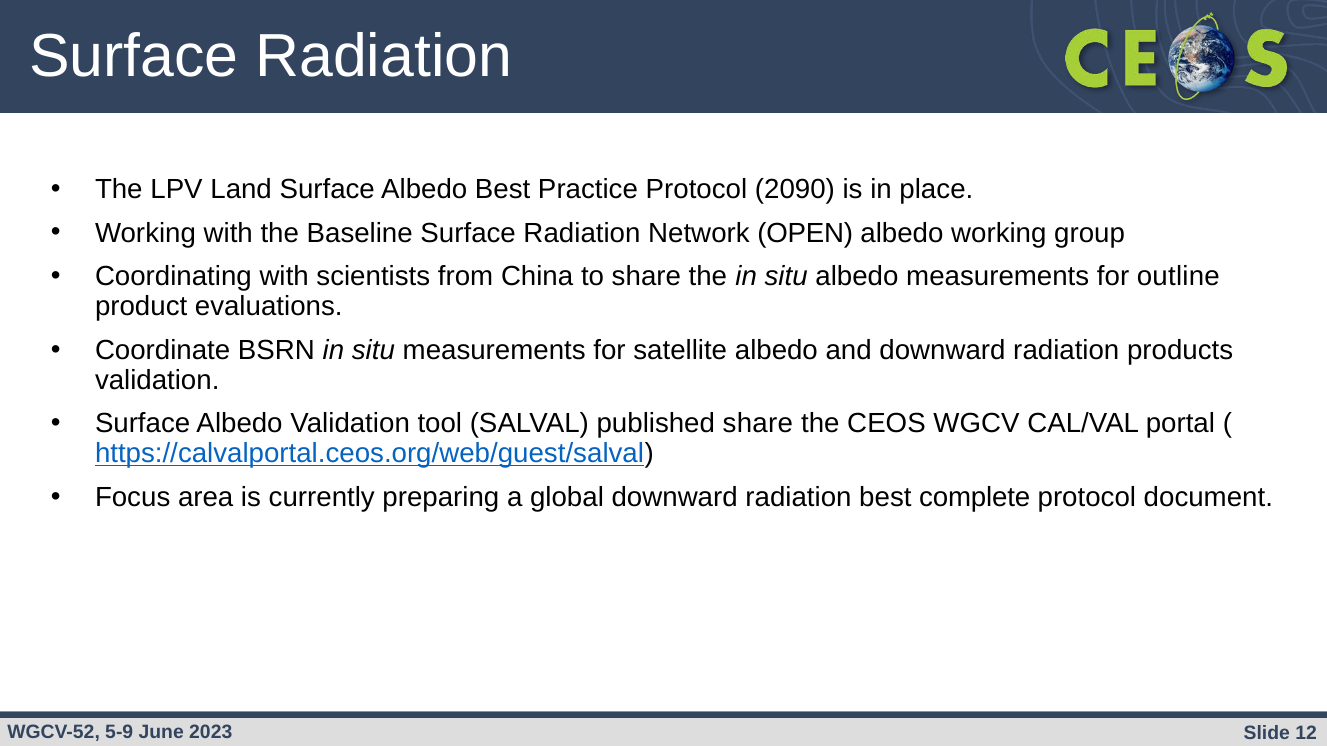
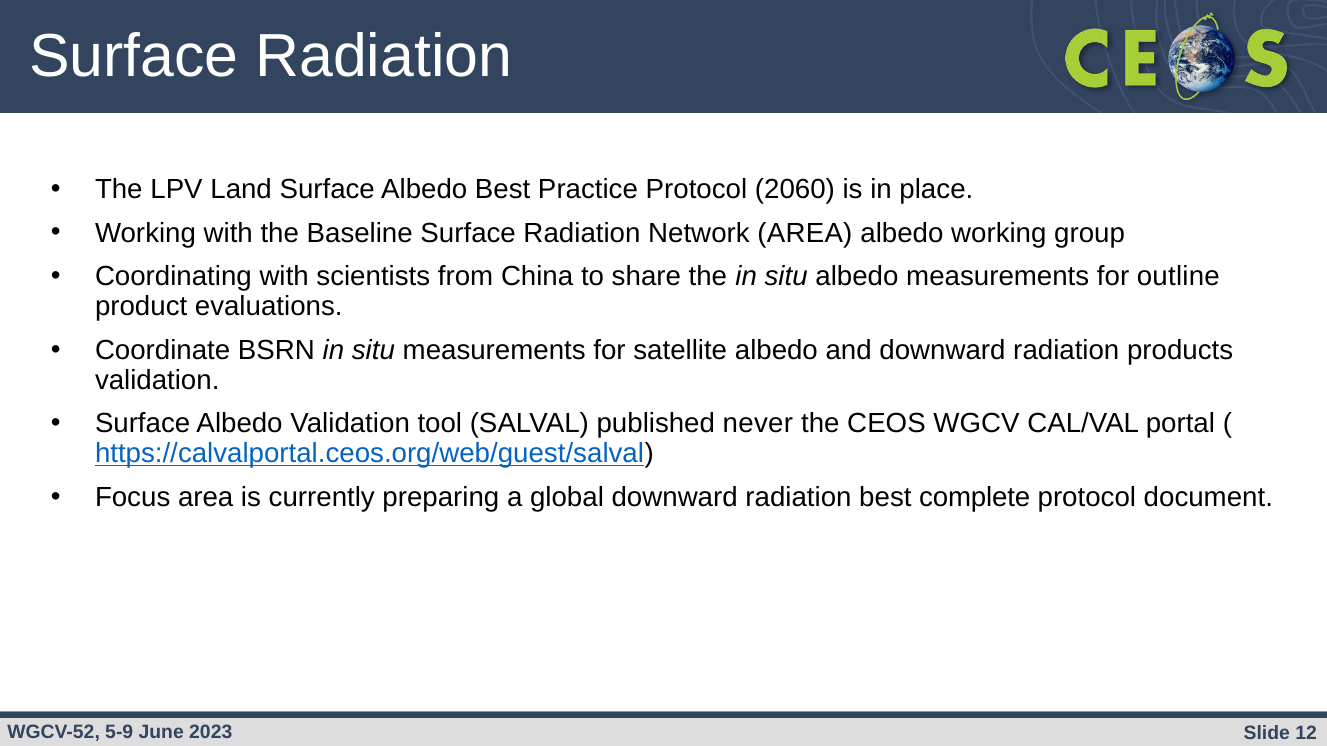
2090: 2090 -> 2060
Network OPEN: OPEN -> AREA
published share: share -> never
